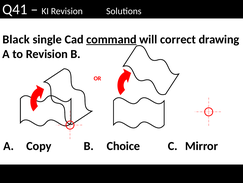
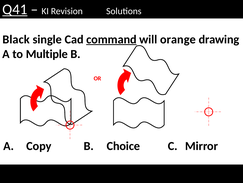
Q41 underline: none -> present
correct: correct -> orange
to Revision: Revision -> Multiple
